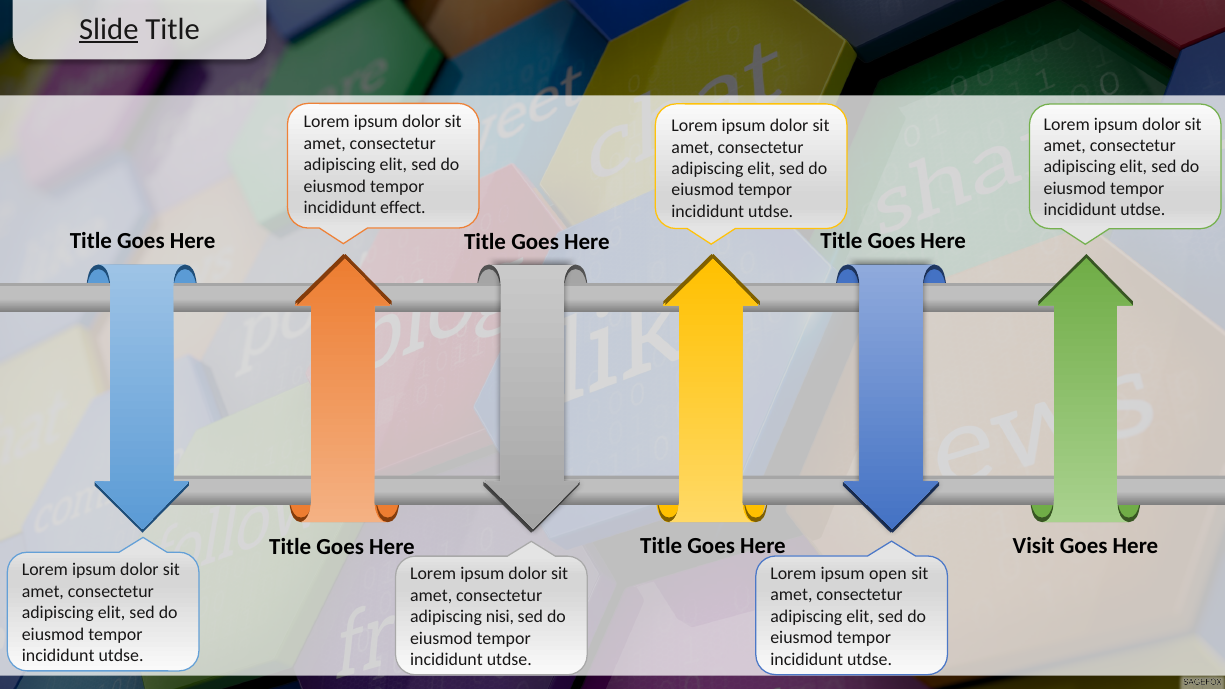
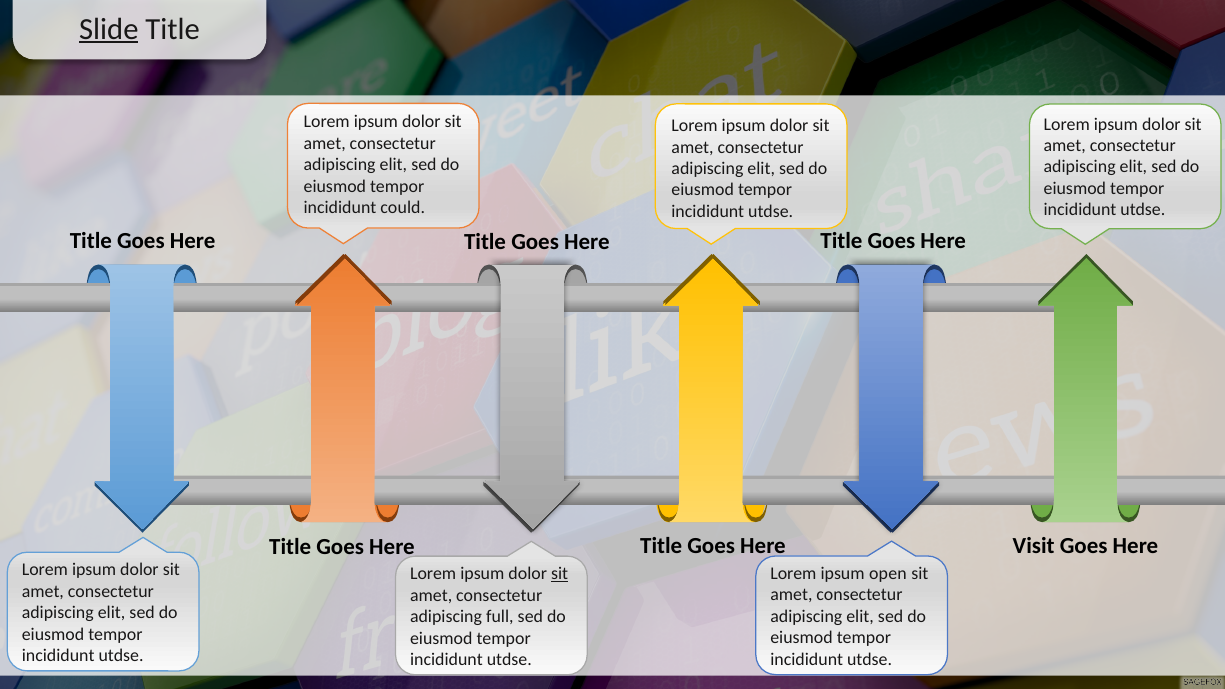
effect: effect -> could
sit at (560, 574) underline: none -> present
nisi: nisi -> full
